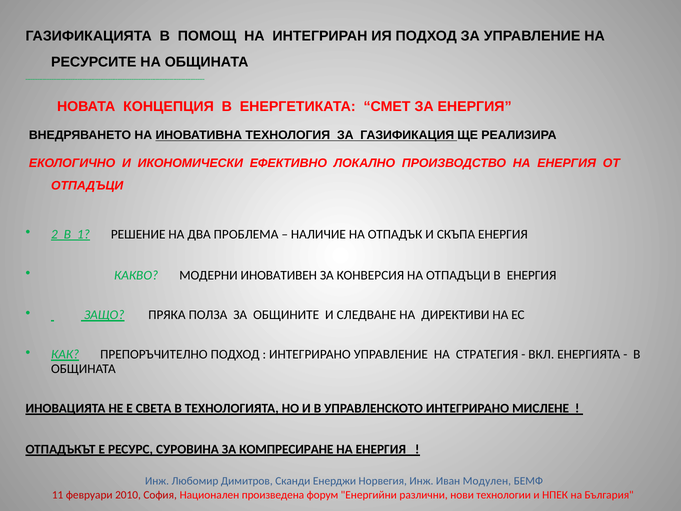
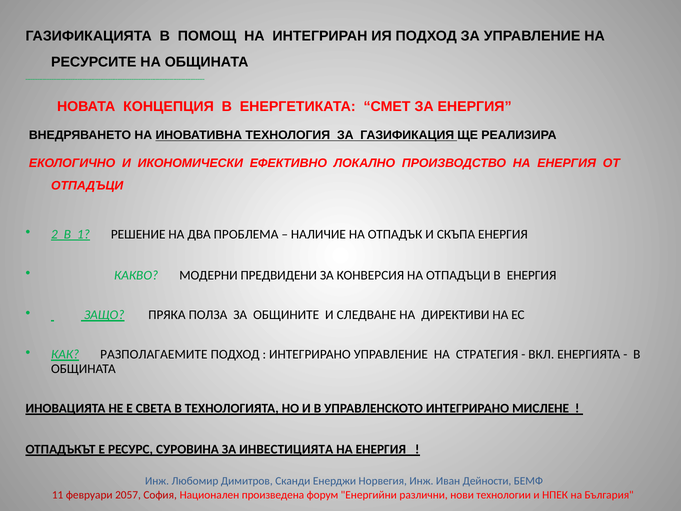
ИНОВАТИВЕН: ИНОВАТИВЕН -> ПРЕДВИДЕНИ
ПРЕПОРЪЧИТЕЛНО: ПРЕПОРЪЧИТЕЛНО -> РАЗПОЛАГАЕМИТЕ
КОМПРЕСИРАНЕ: КОМПРЕСИРАНЕ -> ИНВЕСТИЦИЯТА
Модулен: Модулен -> Дейности
2010: 2010 -> 2057
